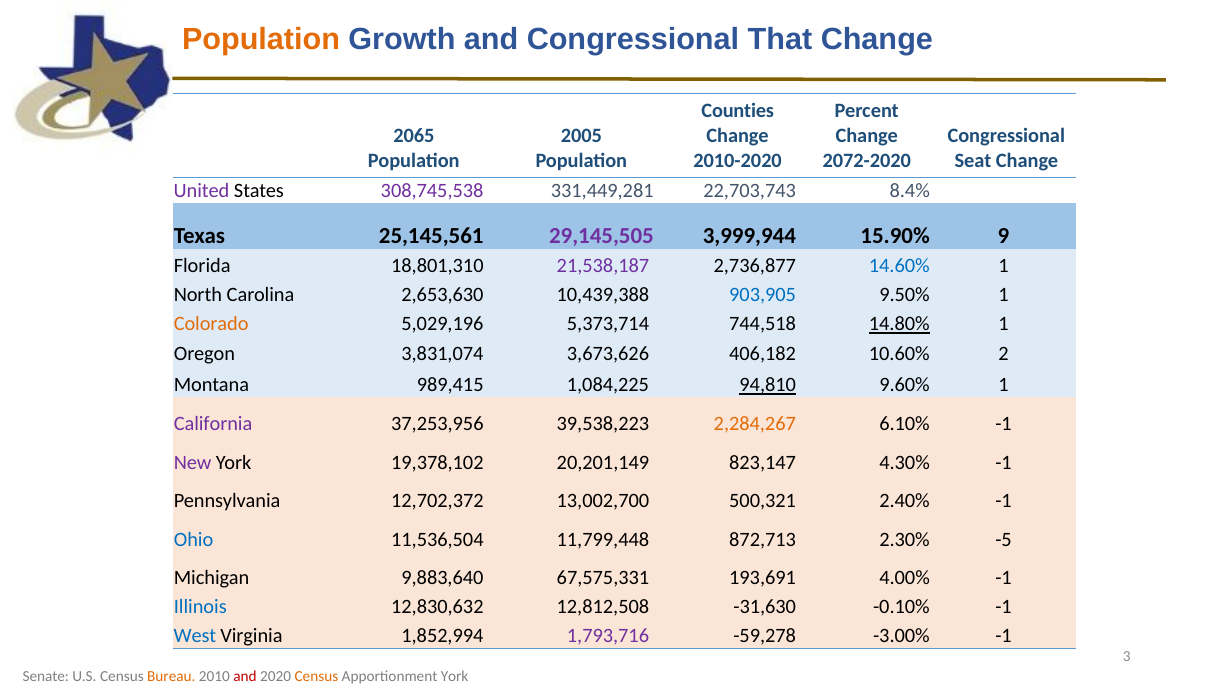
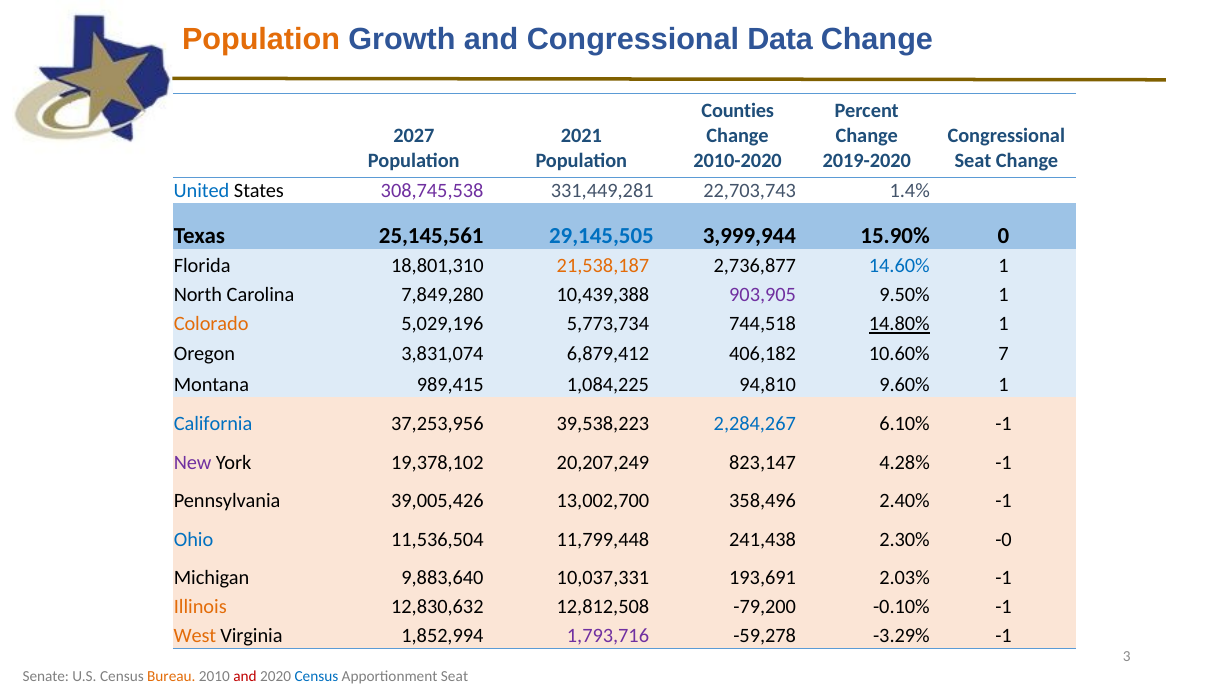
That: That -> Data
2065: 2065 -> 2027
2005: 2005 -> 2021
2072-2020: 2072-2020 -> 2019-2020
United colour: purple -> blue
8.4%: 8.4% -> 1.4%
29,145,505 colour: purple -> blue
9: 9 -> 0
21,538,187 colour: purple -> orange
2,653,630: 2,653,630 -> 7,849,280
903,905 colour: blue -> purple
5,373,714: 5,373,714 -> 5,773,734
3,673,626: 3,673,626 -> 6,879,412
2: 2 -> 7
94,810 underline: present -> none
California colour: purple -> blue
2,284,267 colour: orange -> blue
20,201,149: 20,201,149 -> 20,207,249
4.30%: 4.30% -> 4.28%
12,702,372: 12,702,372 -> 39,005,426
500,321: 500,321 -> 358,496
872,713: 872,713 -> 241,438
-5: -5 -> -0
67,575,331: 67,575,331 -> 10,037,331
4.00%: 4.00% -> 2.03%
Illinois colour: blue -> orange
-31,630: -31,630 -> -79,200
West colour: blue -> orange
-3.00%: -3.00% -> -3.29%
Census at (316, 677) colour: orange -> blue
Apportionment York: York -> Seat
